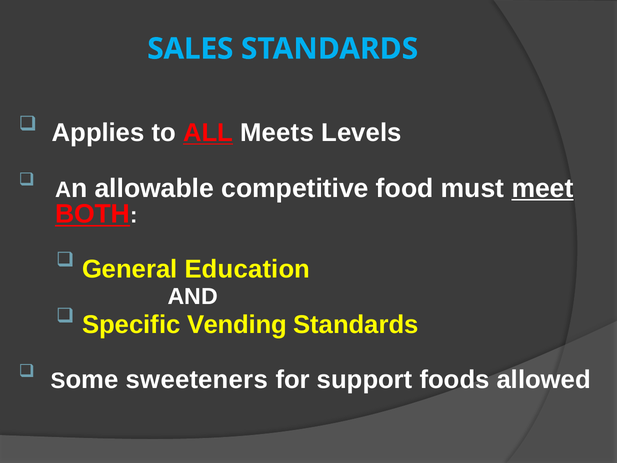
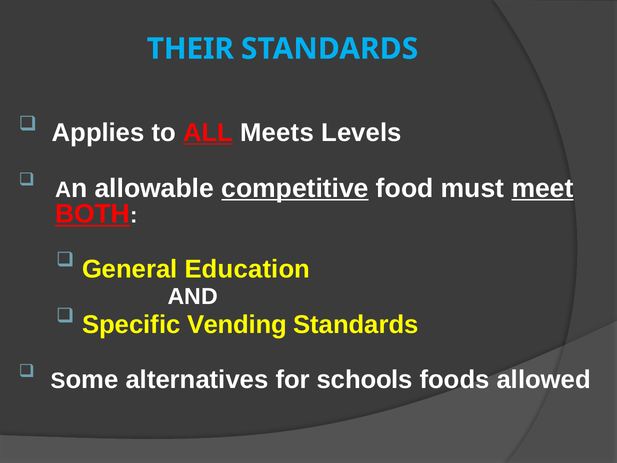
SALES: SALES -> THEIR
competitive underline: none -> present
sweeteners: sweeteners -> alternatives
support: support -> schools
